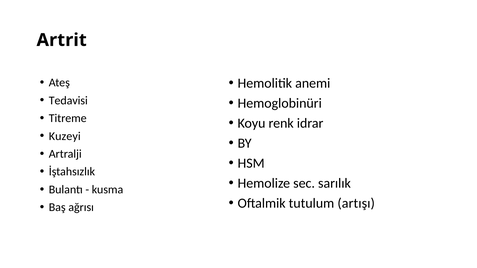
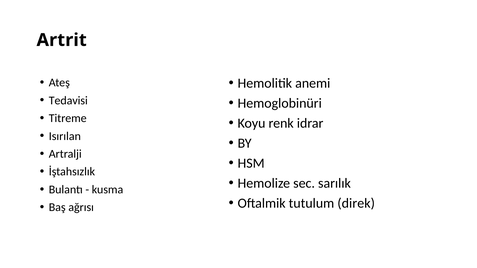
Kuzeyi: Kuzeyi -> Isırılan
artışı: artışı -> direk
